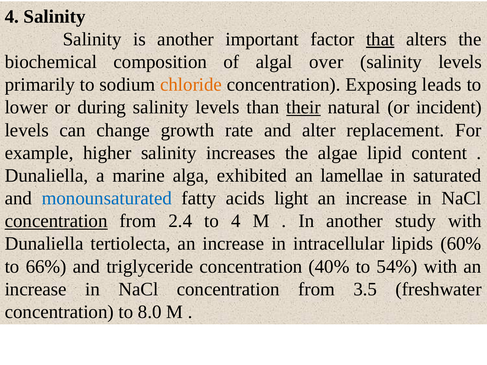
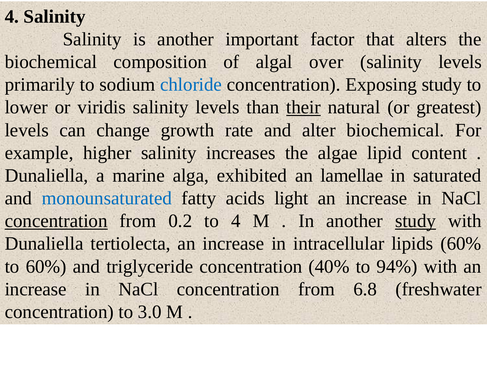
that underline: present -> none
chloride colour: orange -> blue
Exposing leads: leads -> study
during: during -> viridis
incident: incident -> greatest
alter replacement: replacement -> biochemical
2.4: 2.4 -> 0.2
study at (416, 221) underline: none -> present
to 66%: 66% -> 60%
54%: 54% -> 94%
3.5: 3.5 -> 6.8
8.0: 8.0 -> 3.0
